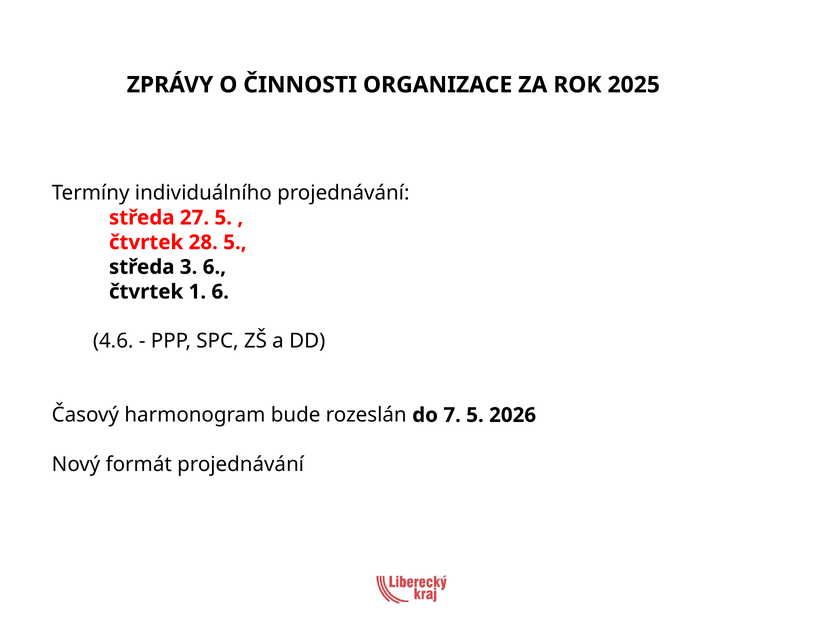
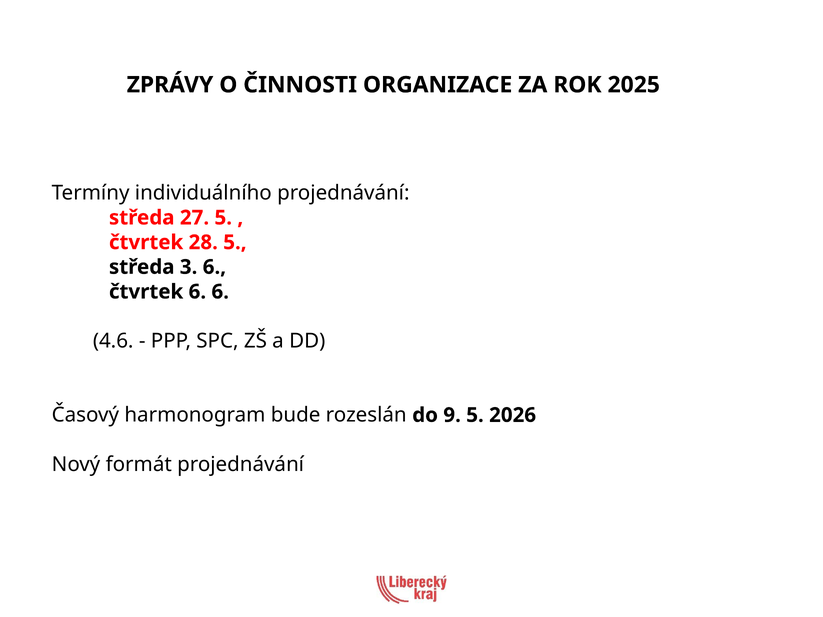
čtvrtek 1: 1 -> 6
7: 7 -> 9
